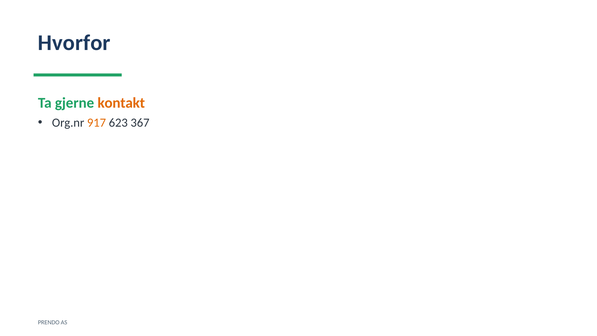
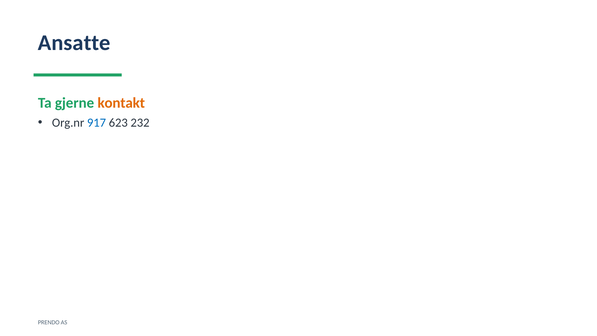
Hvorfor: Hvorfor -> Ansatte
917 colour: orange -> blue
367: 367 -> 232
